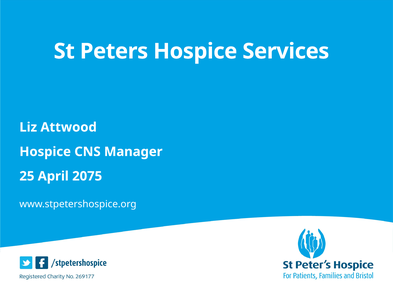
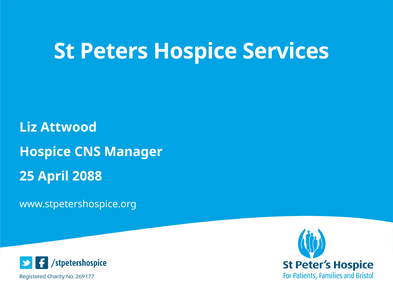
2075: 2075 -> 2088
